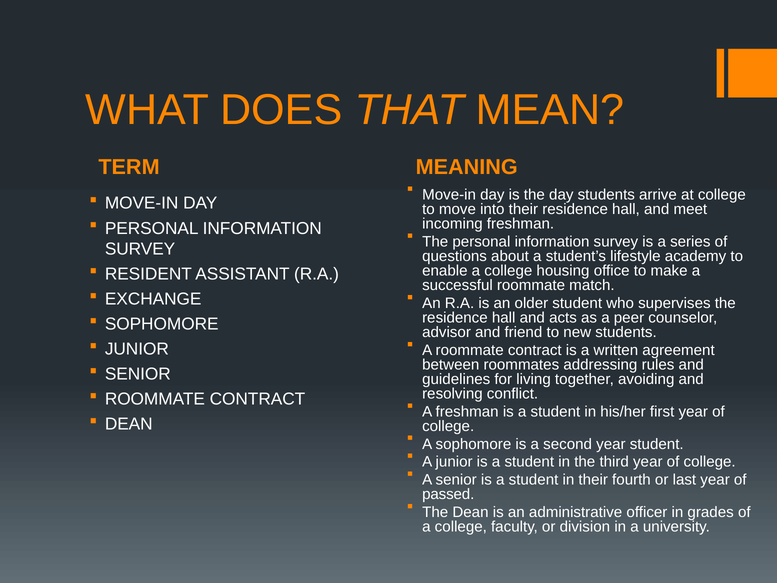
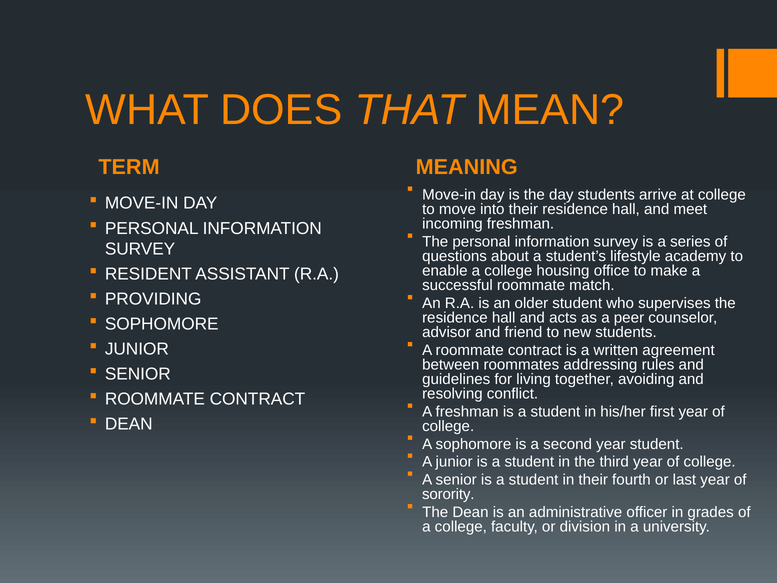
EXCHANGE: EXCHANGE -> PROVIDING
passed: passed -> sorority
